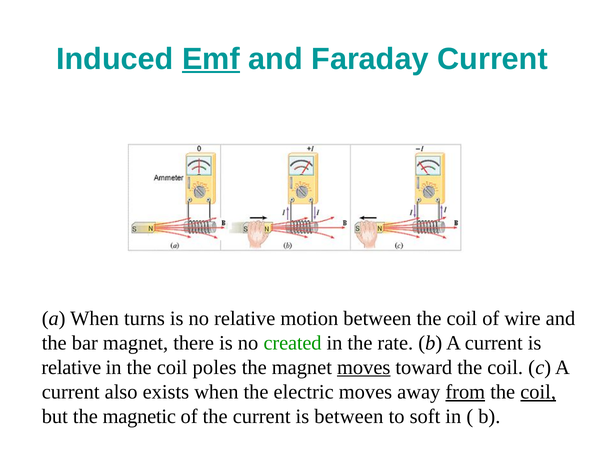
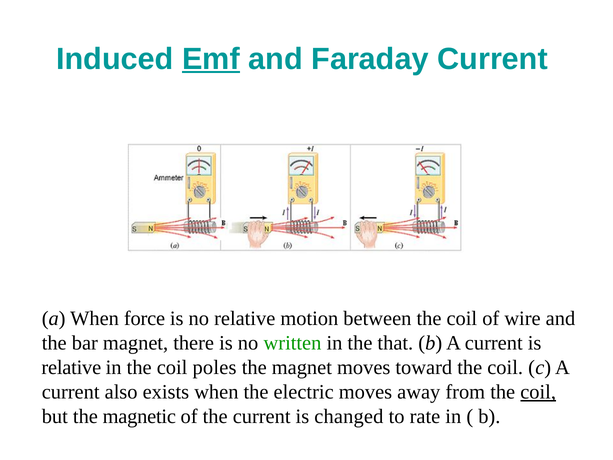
turns: turns -> force
created: created -> written
rate: rate -> that
moves at (364, 367) underline: present -> none
from underline: present -> none
is between: between -> changed
soft: soft -> rate
